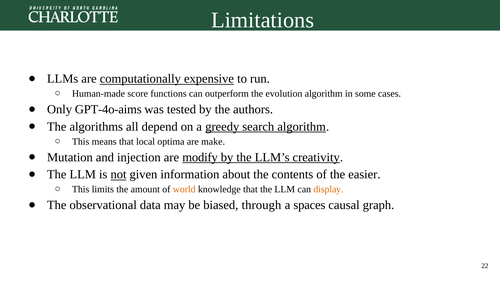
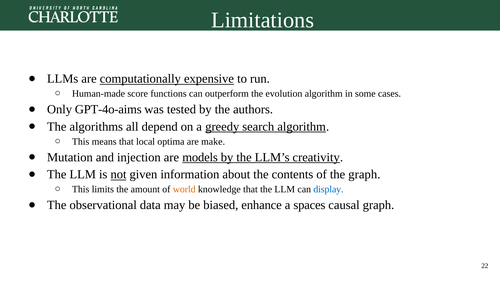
modify: modify -> models
the easier: easier -> graph
display colour: orange -> blue
through: through -> enhance
